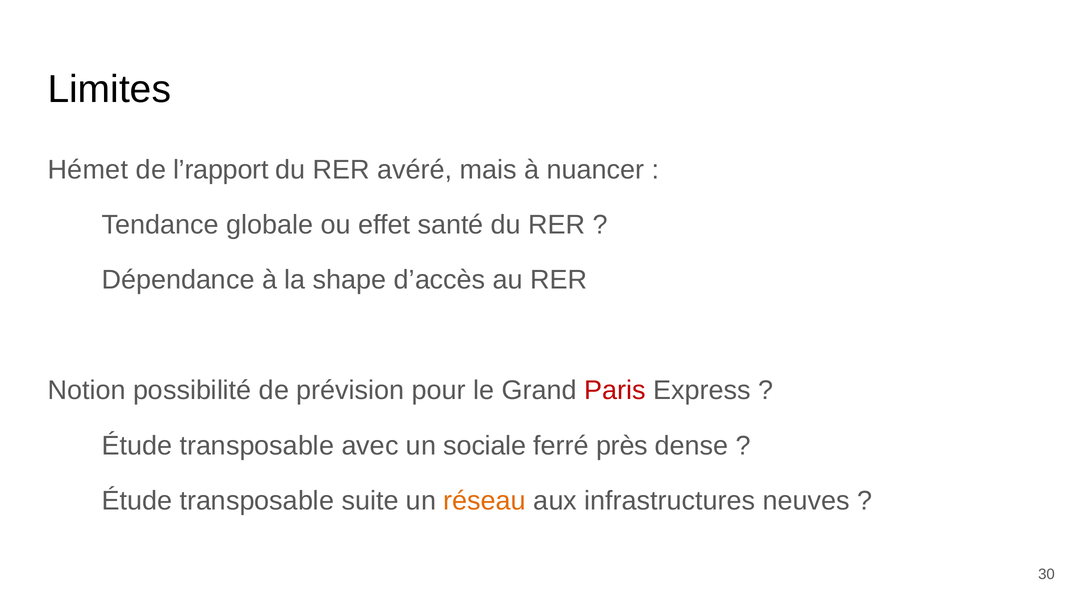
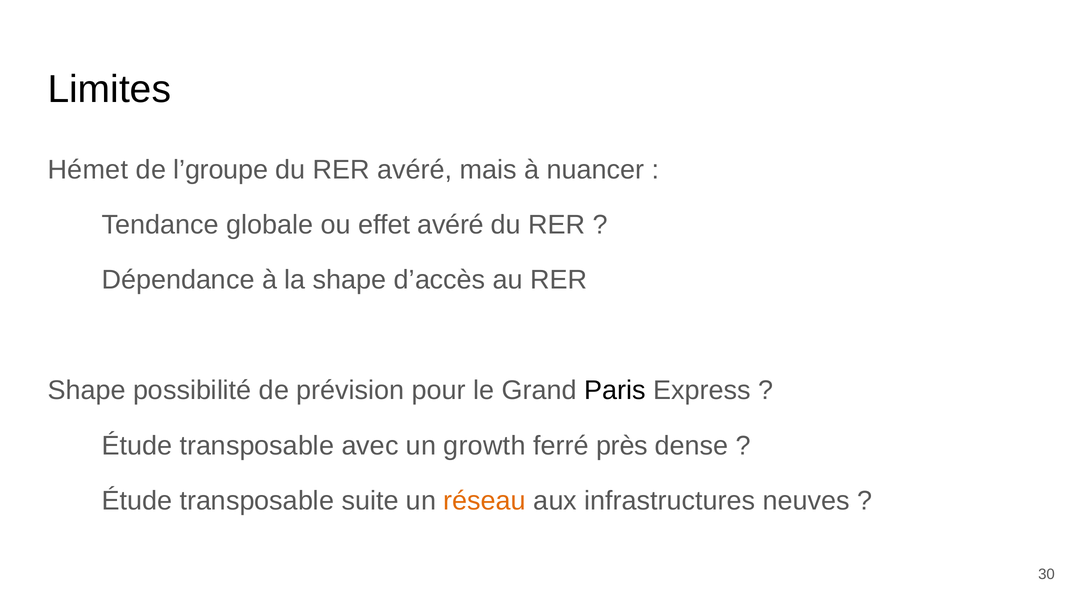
l’rapport: l’rapport -> l’groupe
effet santé: santé -> avéré
Notion at (87, 391): Notion -> Shape
Paris colour: red -> black
sociale: sociale -> growth
